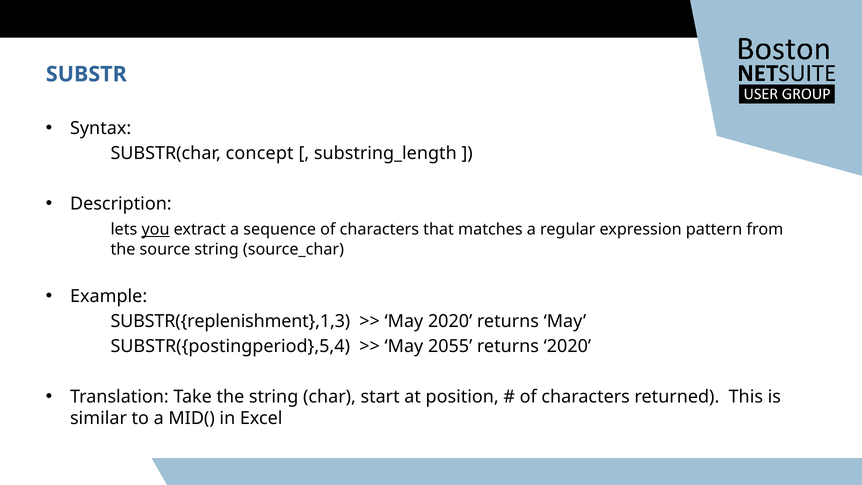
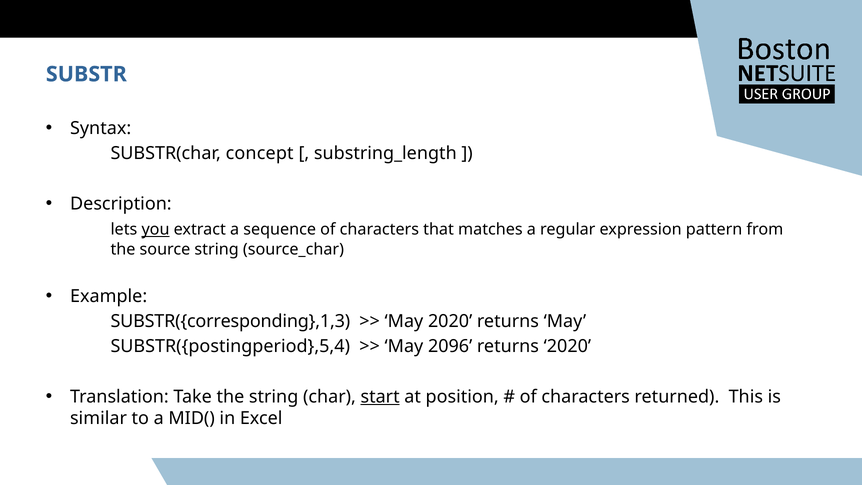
SUBSTR({replenishment},1,3: SUBSTR({replenishment},1,3 -> SUBSTR({corresponding},1,3
2055: 2055 -> 2096
start underline: none -> present
